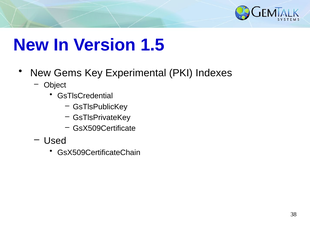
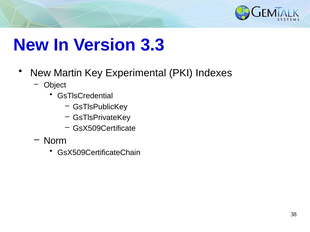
1.5: 1.5 -> 3.3
Gems: Gems -> Martin
Used: Used -> Norm
